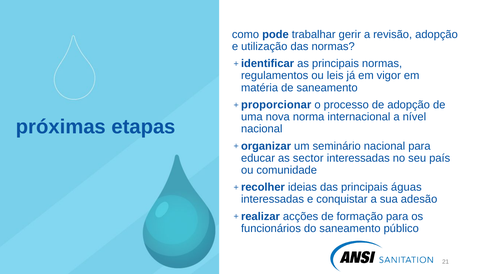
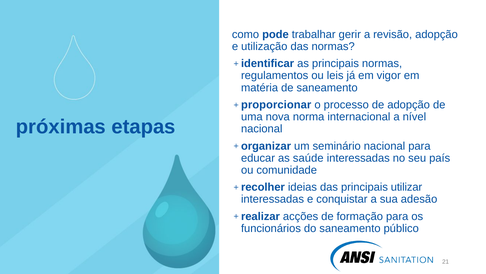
sector: sector -> saúde
águas: águas -> utilizar
